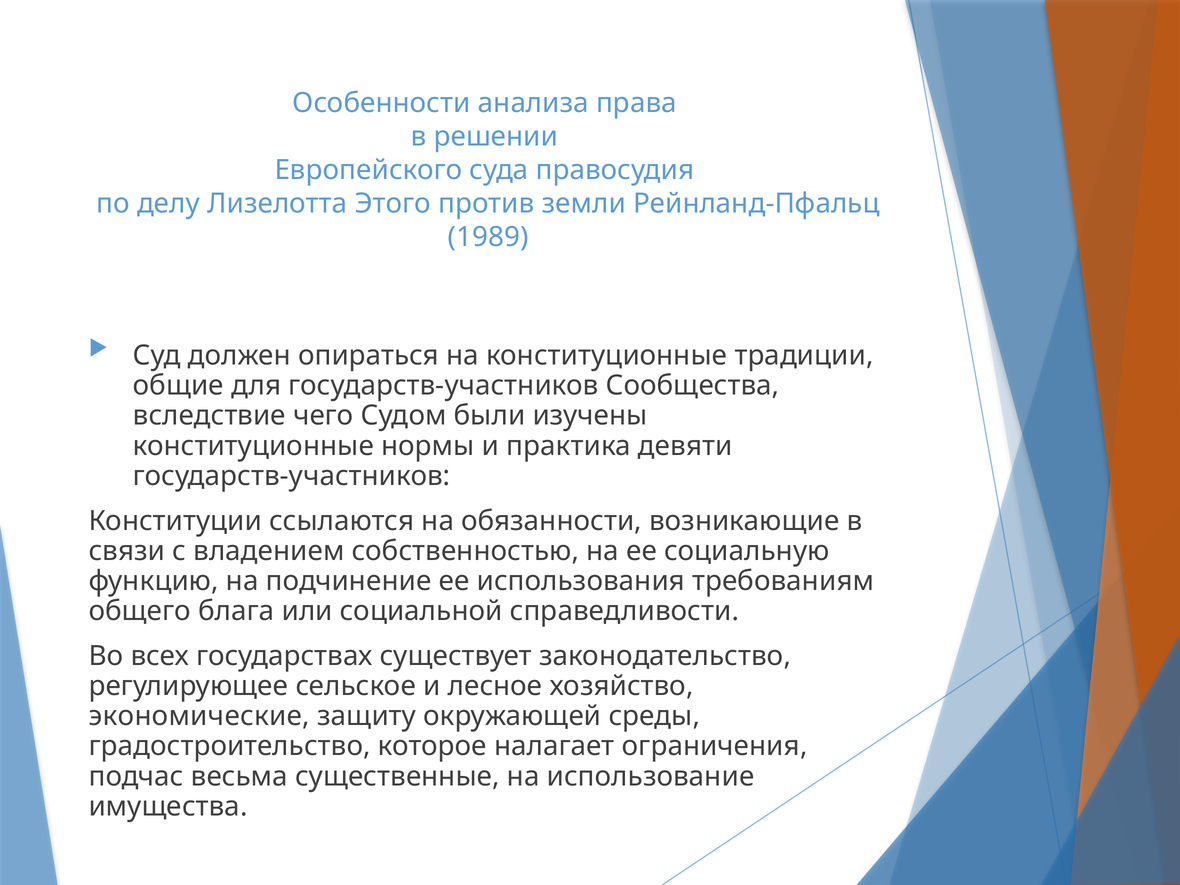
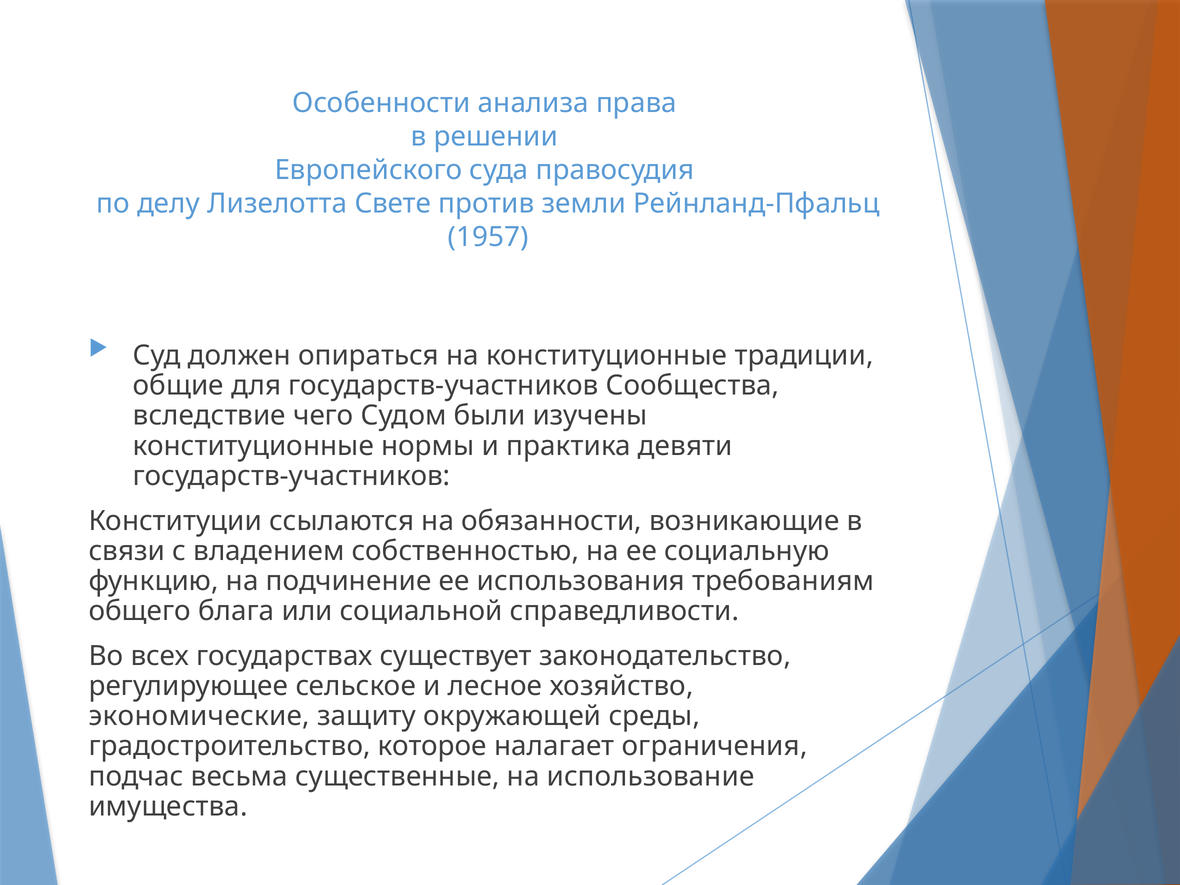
Этого: Этого -> Свете
1989: 1989 -> 1957
